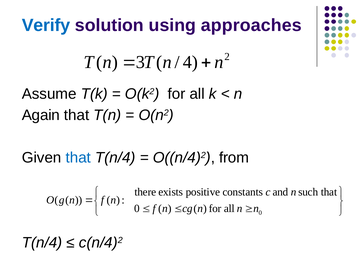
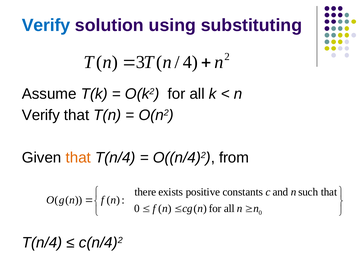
approaches: approaches -> substituting
Again at (41, 115): Again -> Verify
that at (78, 158) colour: blue -> orange
